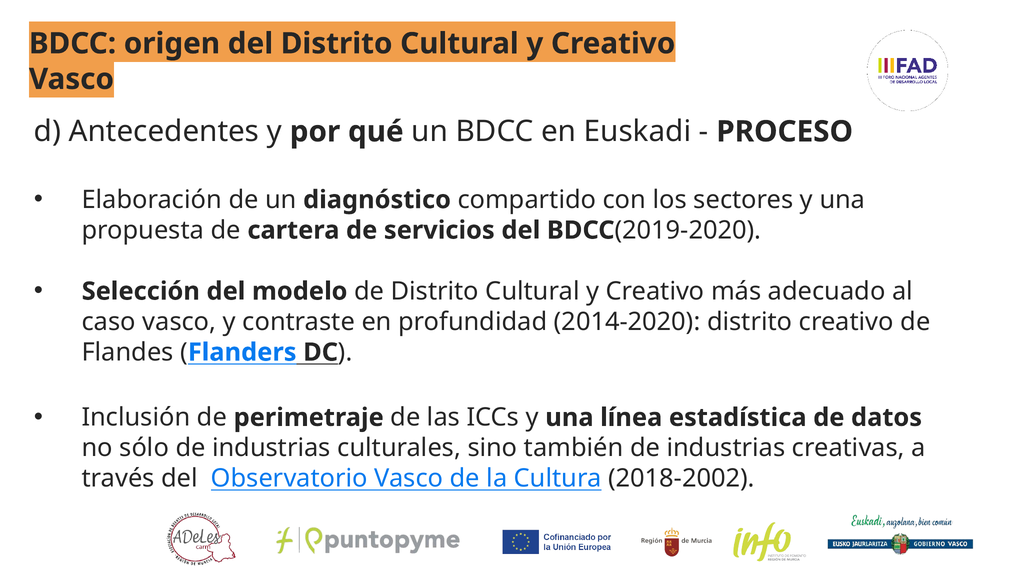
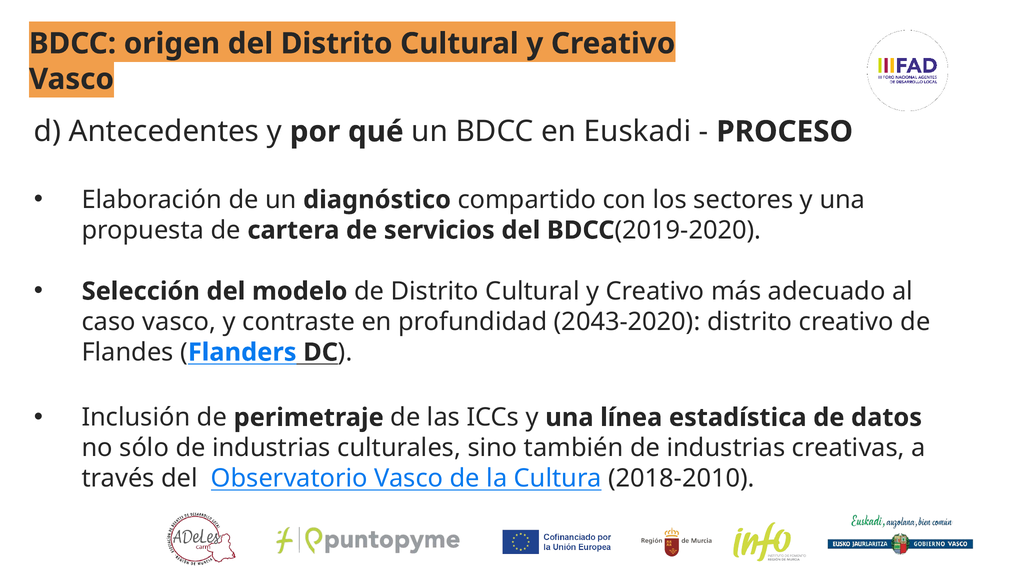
2014-2020: 2014-2020 -> 2043-2020
2018-2002: 2018-2002 -> 2018-2010
